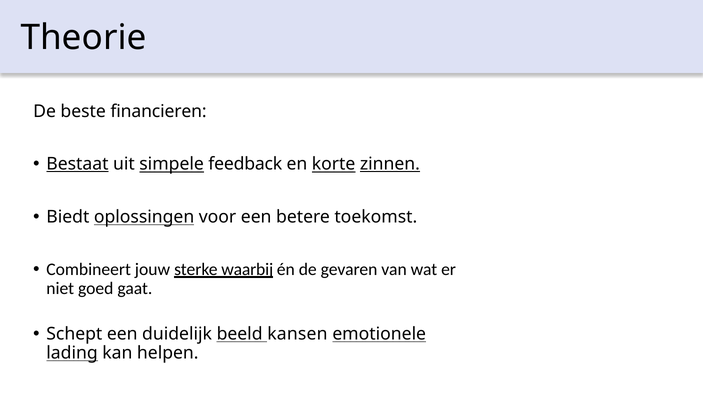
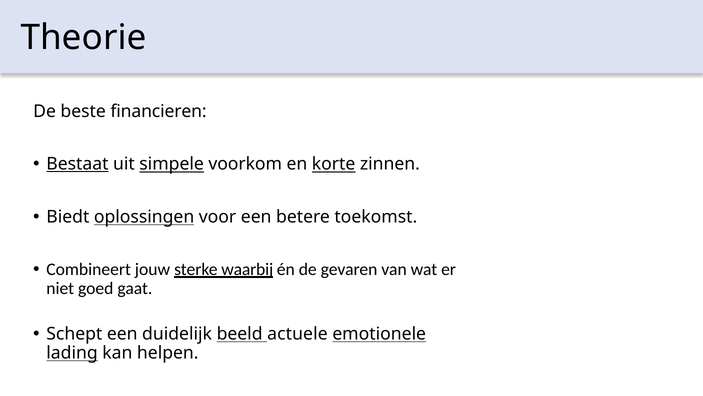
feedback: feedback -> voorkom
zinnen underline: present -> none
kansen: kansen -> actuele
